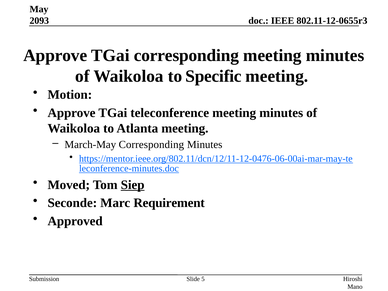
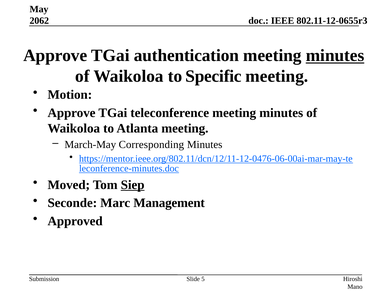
2093: 2093 -> 2062
TGai corresponding: corresponding -> authentication
minutes at (335, 56) underline: none -> present
Requirement: Requirement -> Management
